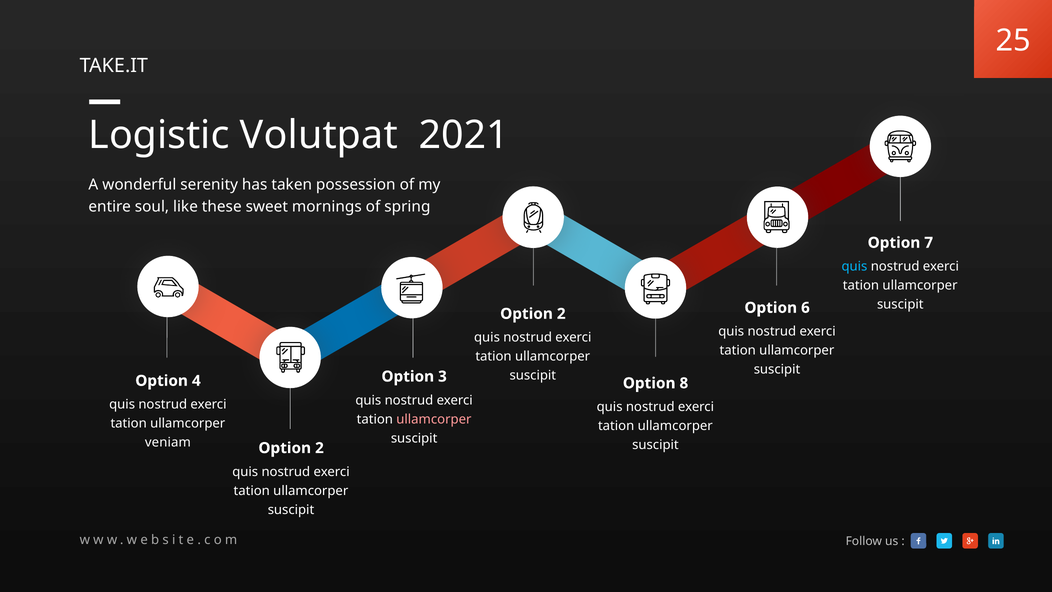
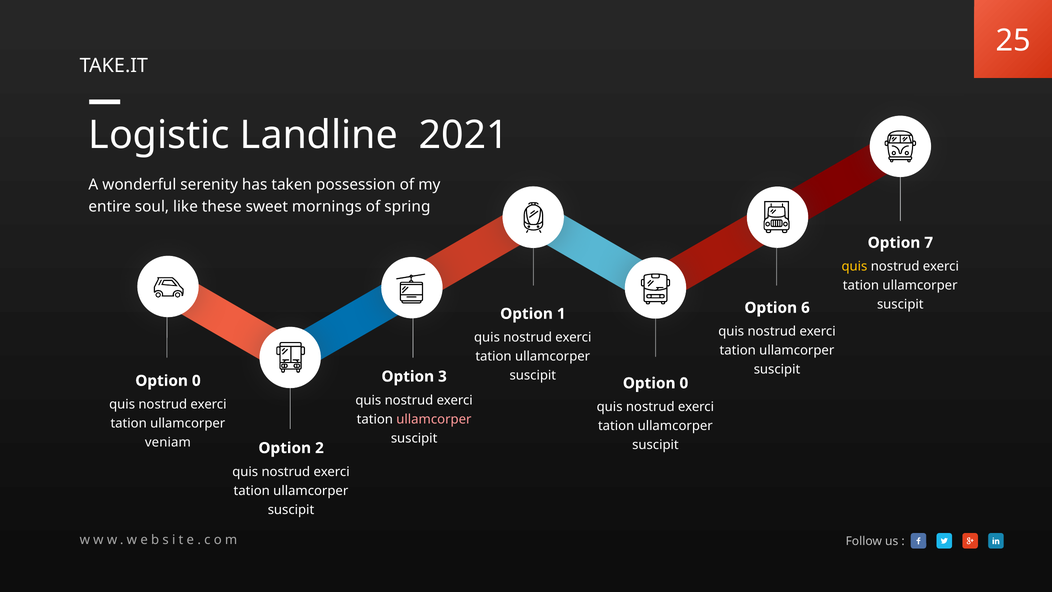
Volutpat: Volutpat -> Landline
quis at (854, 266) colour: light blue -> yellow
2 at (561, 314): 2 -> 1
4 at (196, 381): 4 -> 0
8 at (684, 383): 8 -> 0
